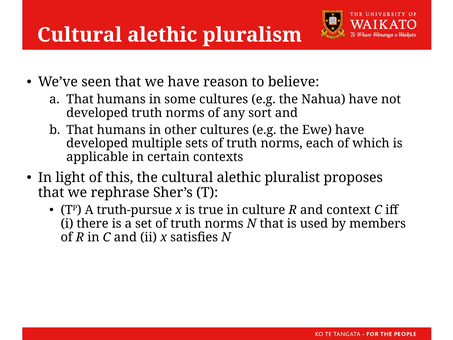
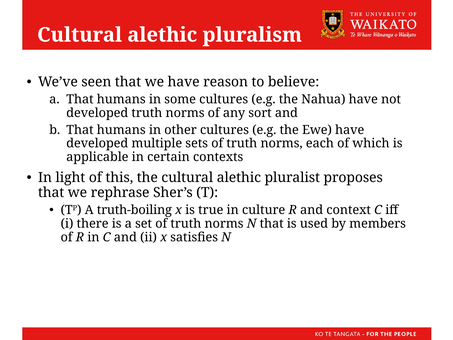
truth-pursue: truth-pursue -> truth-boiling
